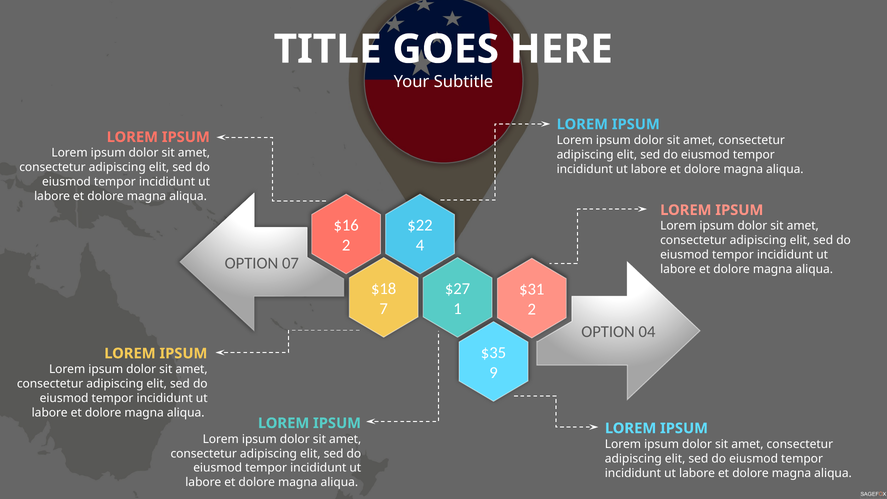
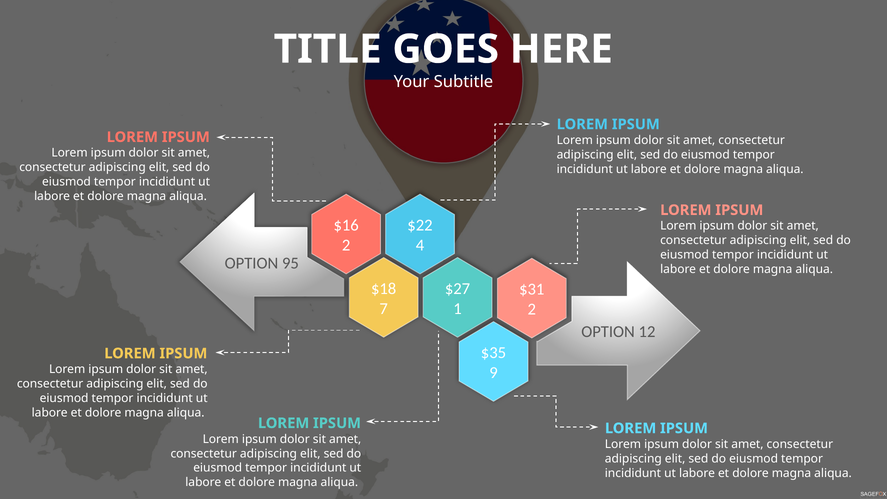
07: 07 -> 95
04: 04 -> 12
